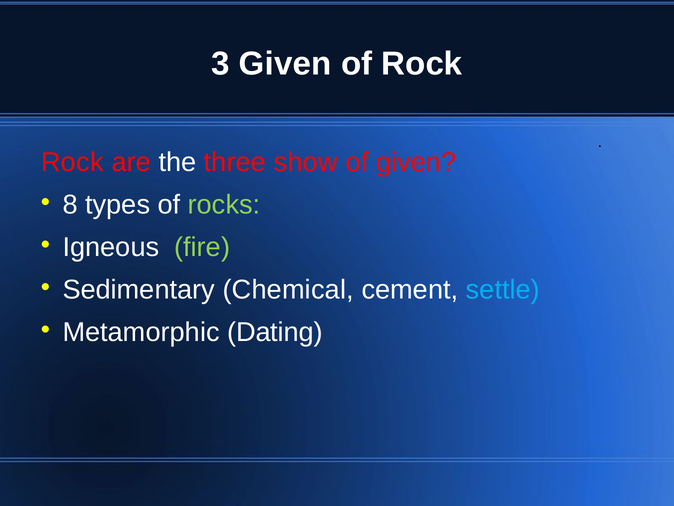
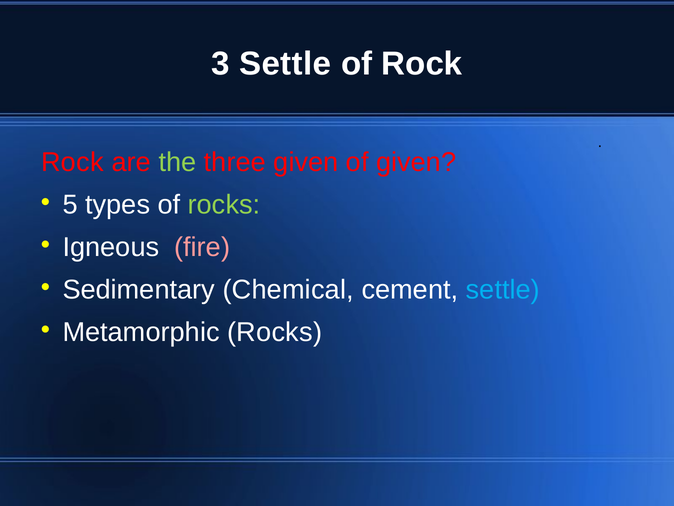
3 Given: Given -> Settle
the colour: white -> light green
three show: show -> given
8: 8 -> 5
fire colour: light green -> pink
Metamorphic Dating: Dating -> Rocks
